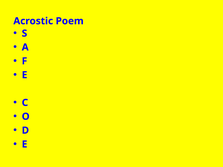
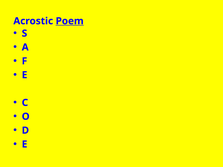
Poem underline: none -> present
